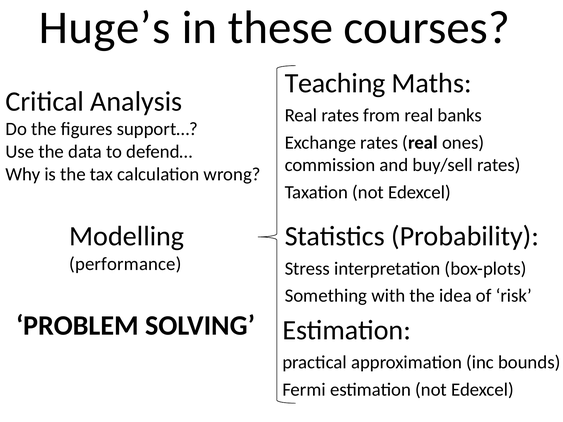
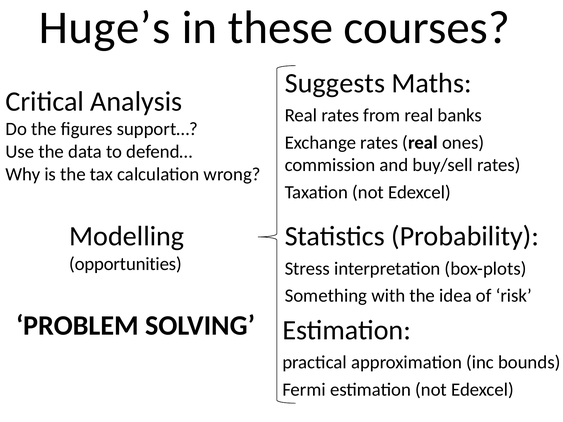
Teaching: Teaching -> Suggests
performance: performance -> opportunities
